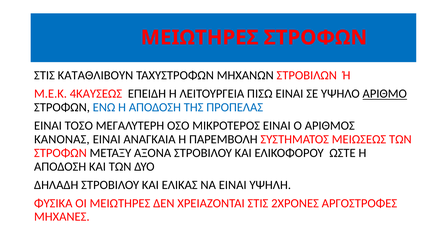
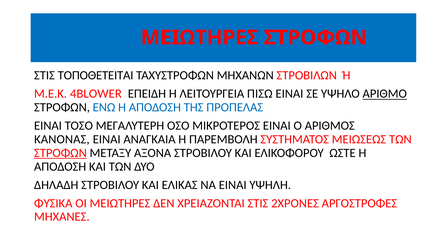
ΚΑΤΑΘΛΙΒΟΥΝ: ΚΑΤΑΘΛΙΒΟΥΝ -> ΤΟΠΟΘΕΤΕΙΤΑΙ
4ΚΑΥΣΕΩΣ: 4ΚΑΥΣΕΩΣ -> 4ΒLOWER
ΣΤΡΟΦΩΝ at (60, 153) underline: none -> present
